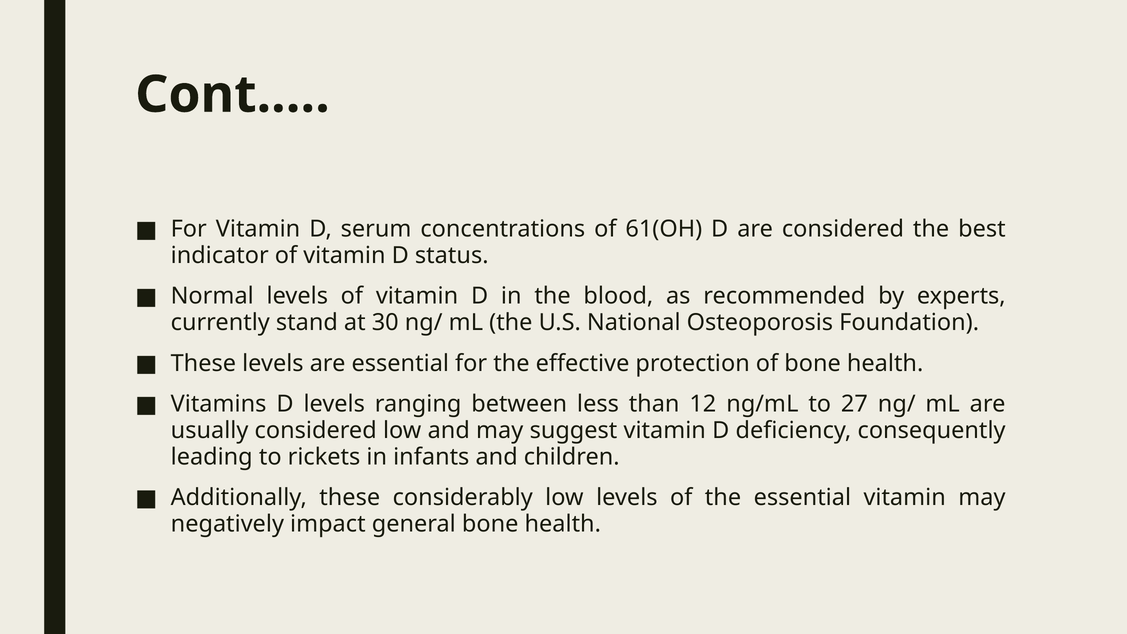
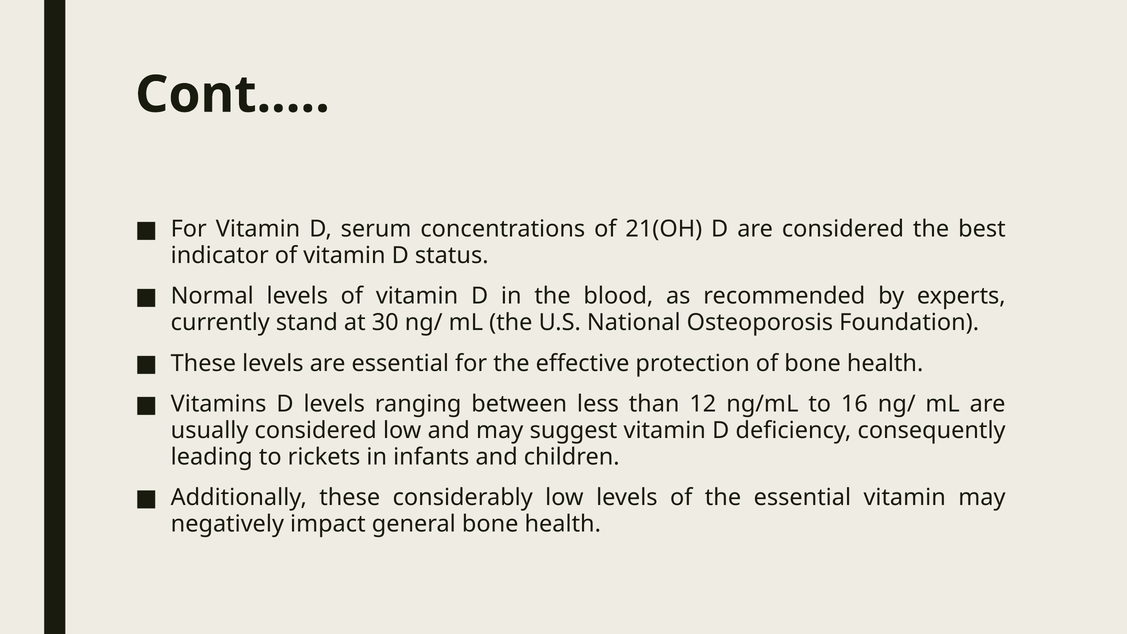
61(OH: 61(OH -> 21(OH
27: 27 -> 16
